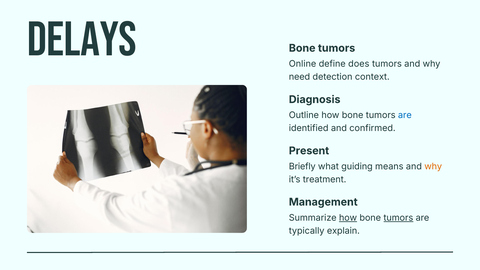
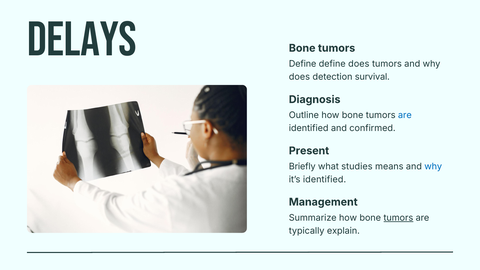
Online at (303, 64): Online -> Define
need at (299, 77): need -> does
context: context -> survival
guiding: guiding -> studies
why at (433, 166) colour: orange -> blue
it’s treatment: treatment -> identified
how at (348, 218) underline: present -> none
